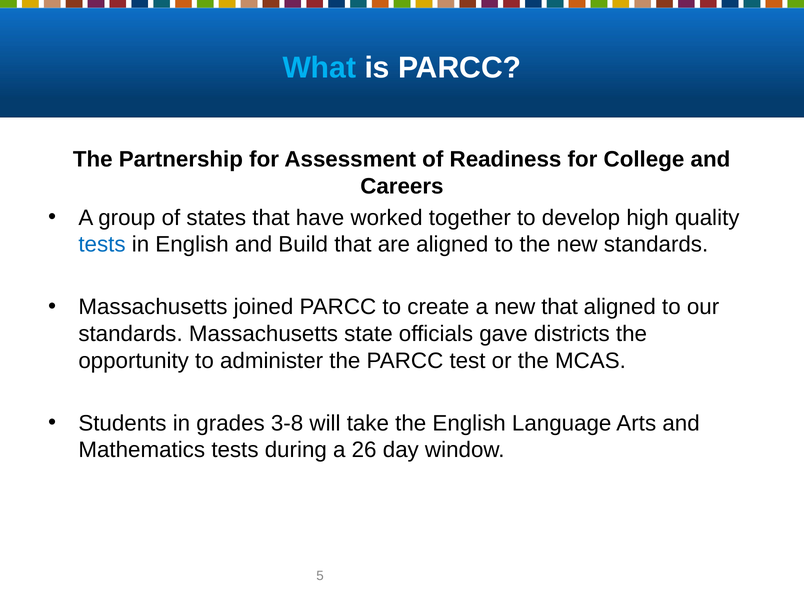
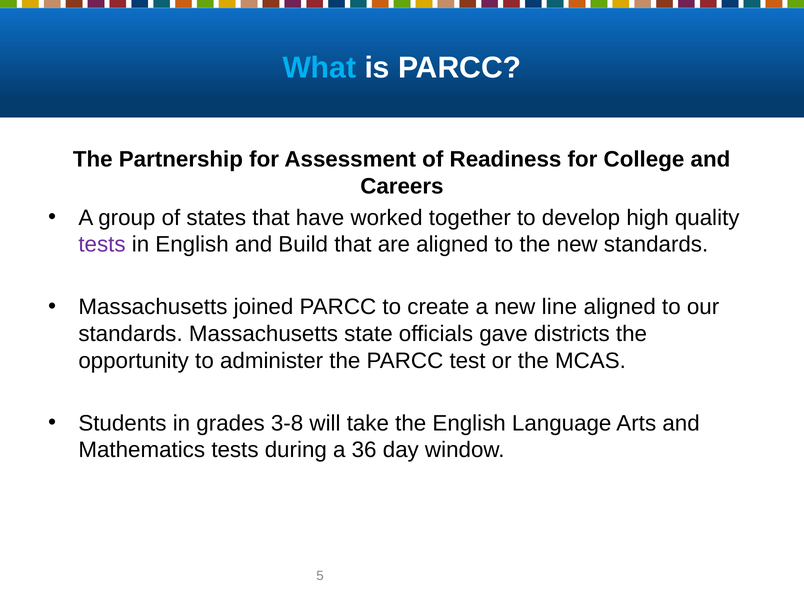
tests at (102, 244) colour: blue -> purple
new that: that -> line
26: 26 -> 36
